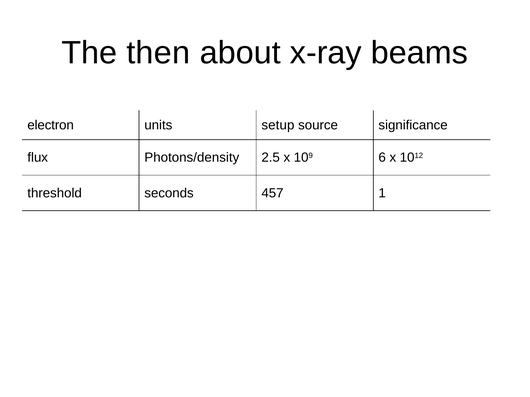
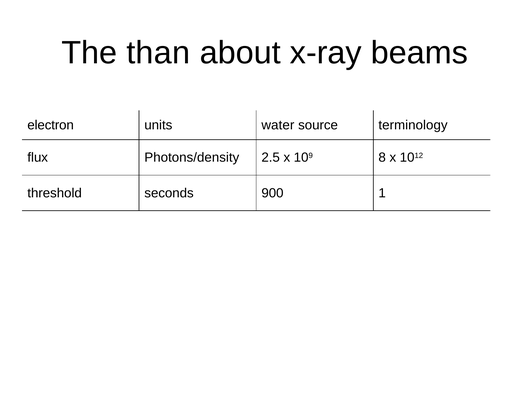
then: then -> than
setup: setup -> water
significance: significance -> terminology
6: 6 -> 8
457: 457 -> 900
